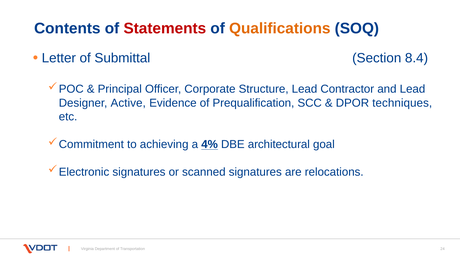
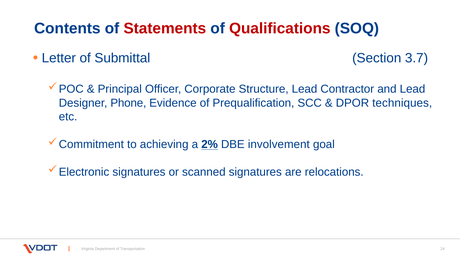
Qualifications colour: orange -> red
8.4: 8.4 -> 3.7
Active: Active -> Phone
4%: 4% -> 2%
architectural: architectural -> involvement
